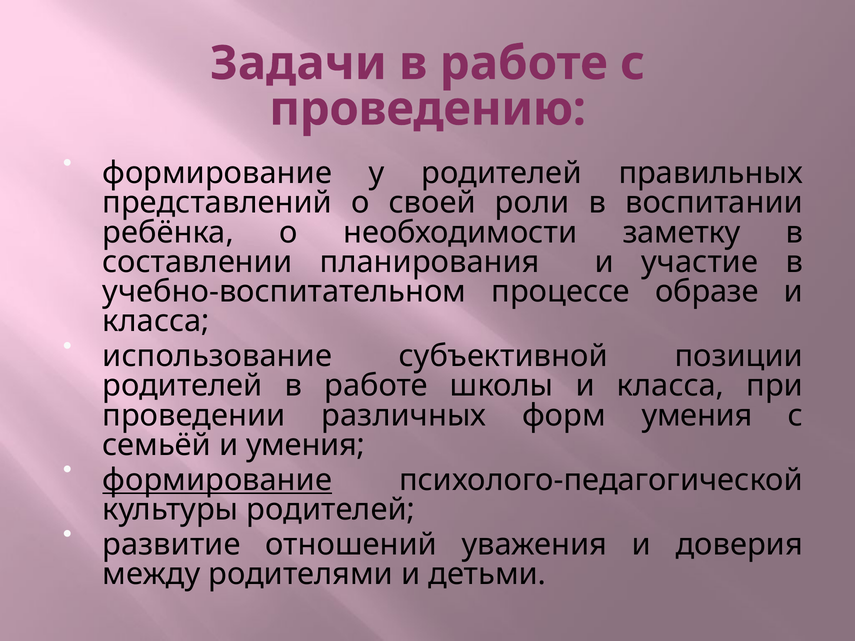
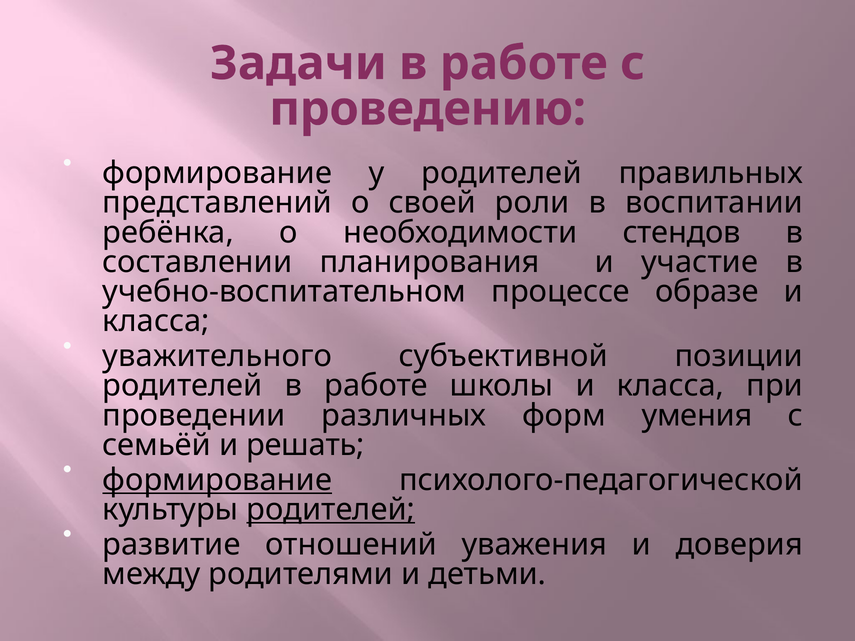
заметку: заметку -> стендов
использование: использование -> уважительного
и умения: умения -> решать
родителей at (331, 510) underline: none -> present
